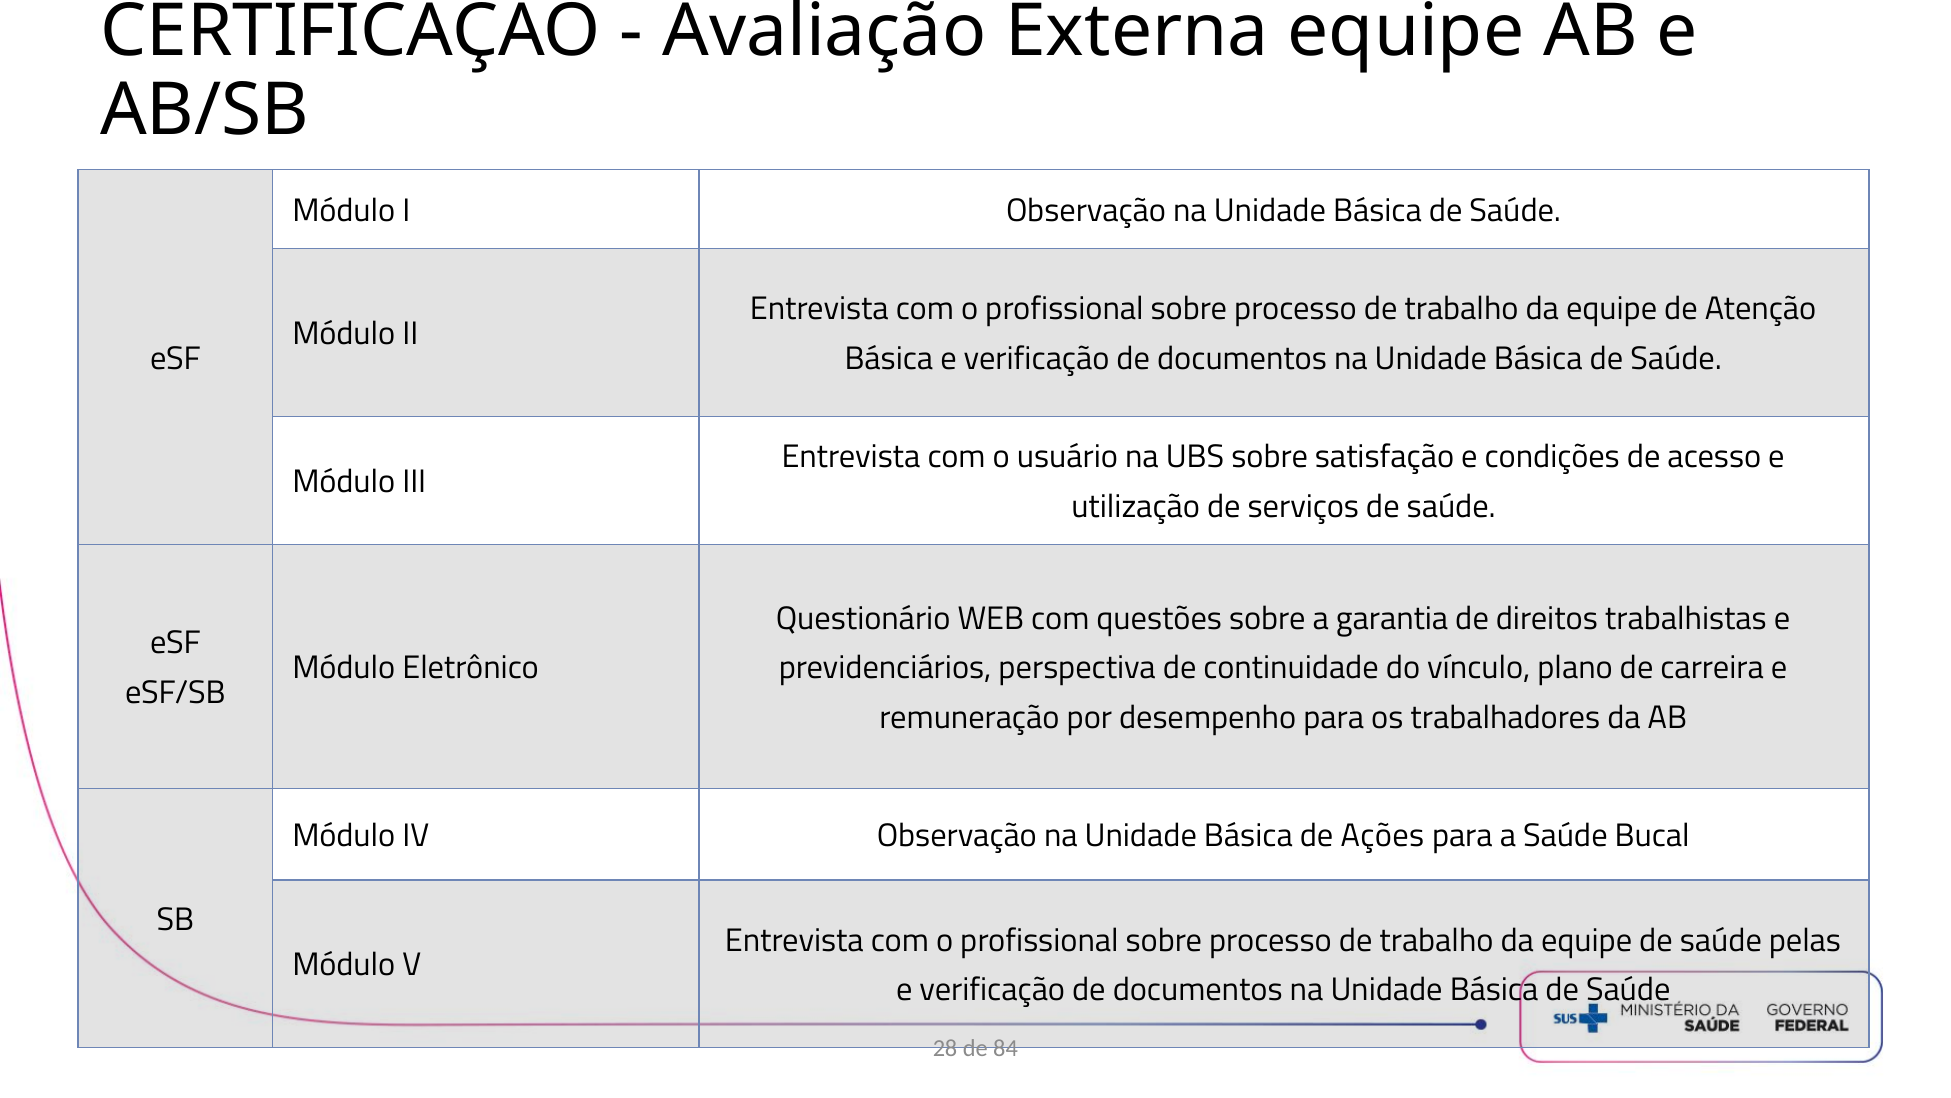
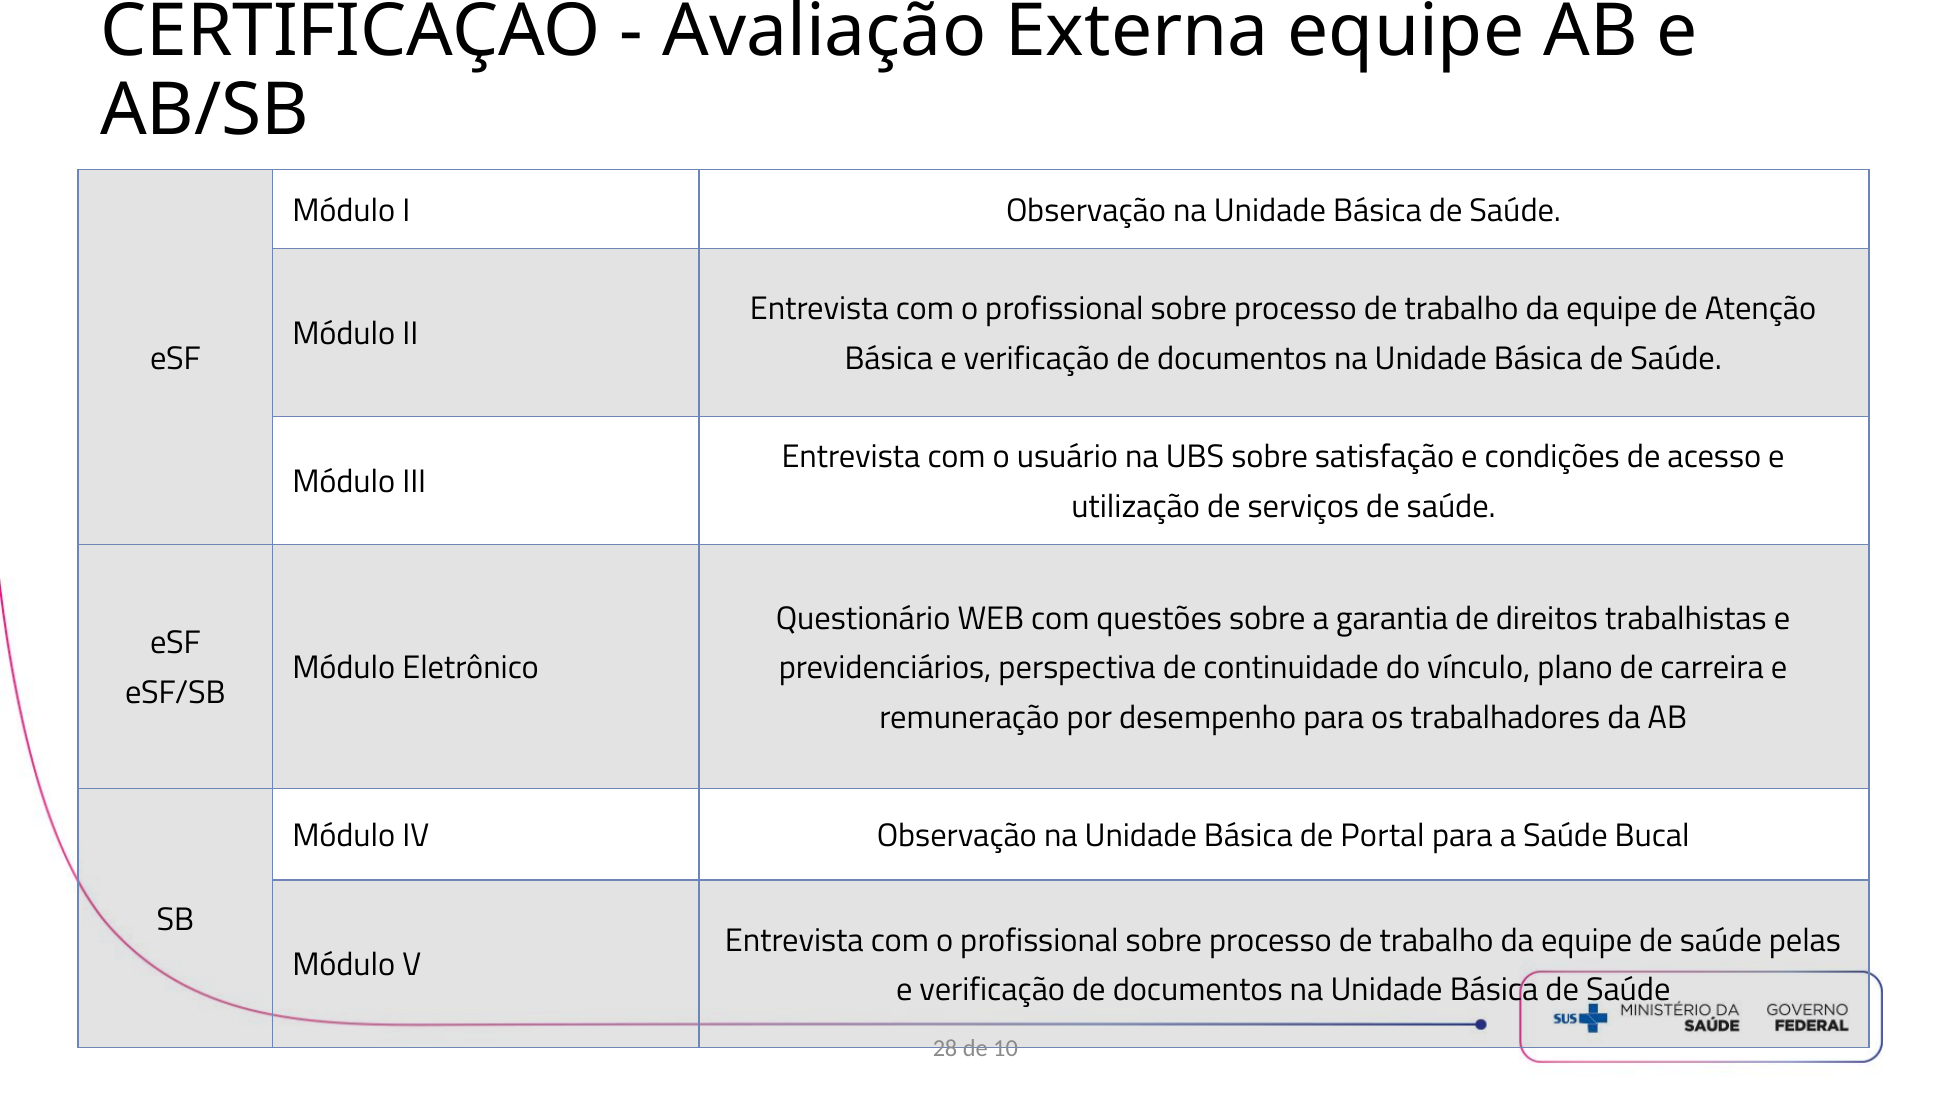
Ações: Ações -> Portal
84: 84 -> 10
